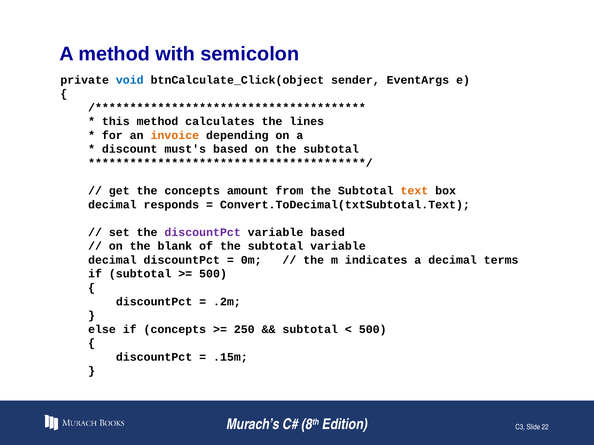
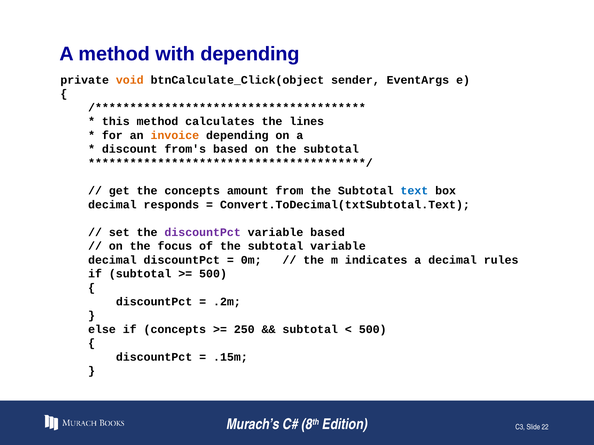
with semicolon: semicolon -> depending
void colour: blue -> orange
must's: must's -> from's
text colour: orange -> blue
blank: blank -> focus
terms: terms -> rules
